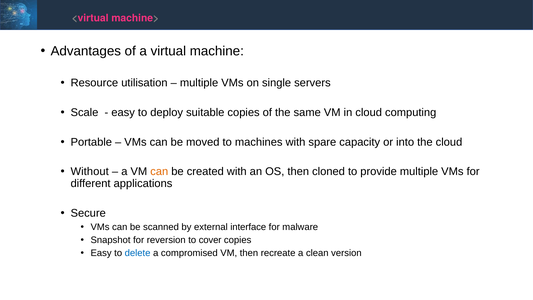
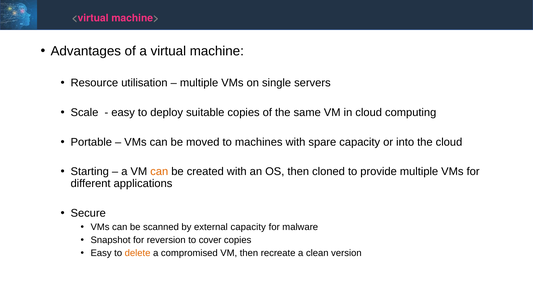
Without: Without -> Starting
external interface: interface -> capacity
delete colour: blue -> orange
